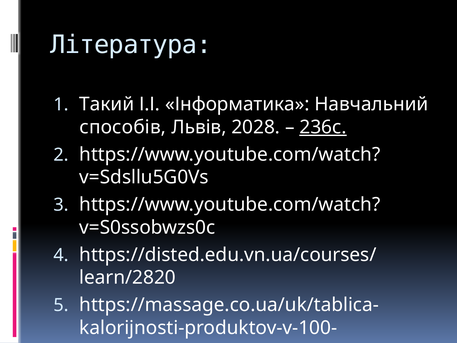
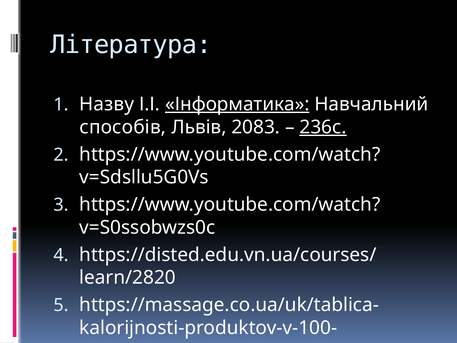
Такий: Такий -> Назву
Інформатика underline: none -> present
2028: 2028 -> 2083
